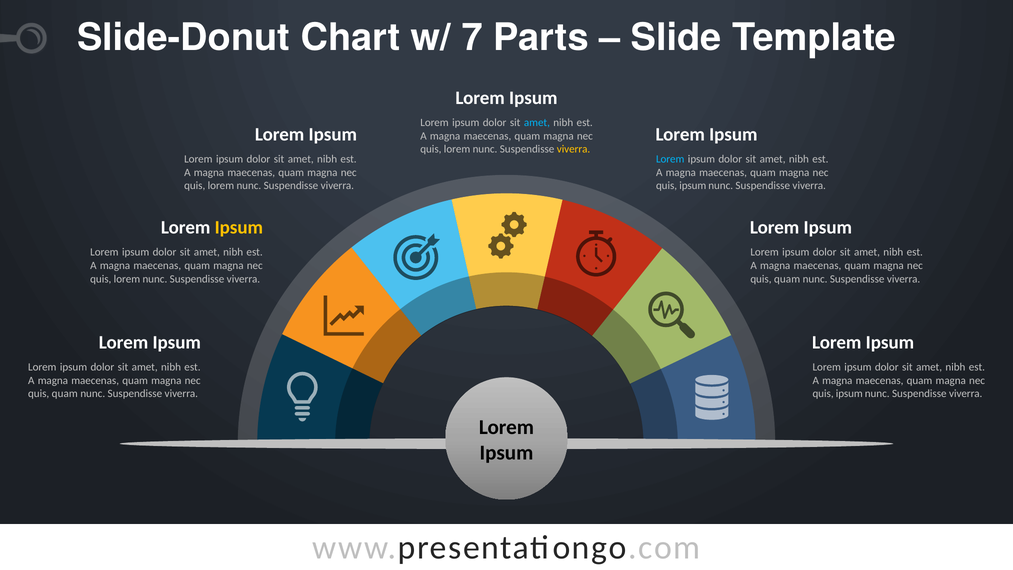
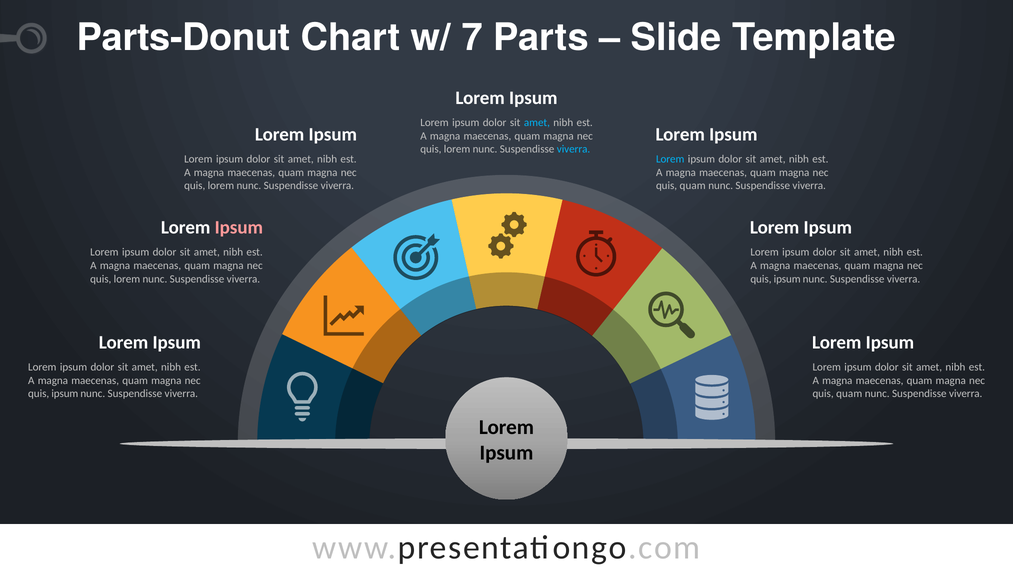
Slide-Donut: Slide-Donut -> Parts-Donut
viverra at (574, 149) colour: yellow -> light blue
ipsum at (693, 186): ipsum -> quam
Ipsum at (239, 227) colour: yellow -> pink
quam at (787, 279): quam -> ipsum
quam at (65, 394): quam -> ipsum
ipsum at (849, 394): ipsum -> quam
